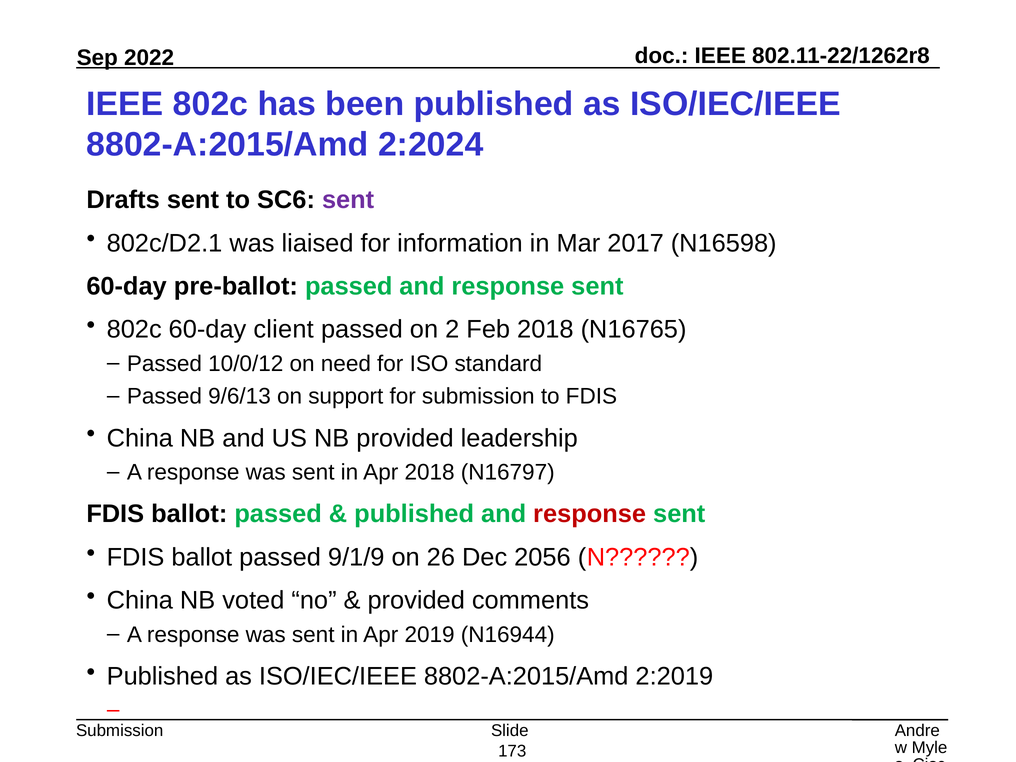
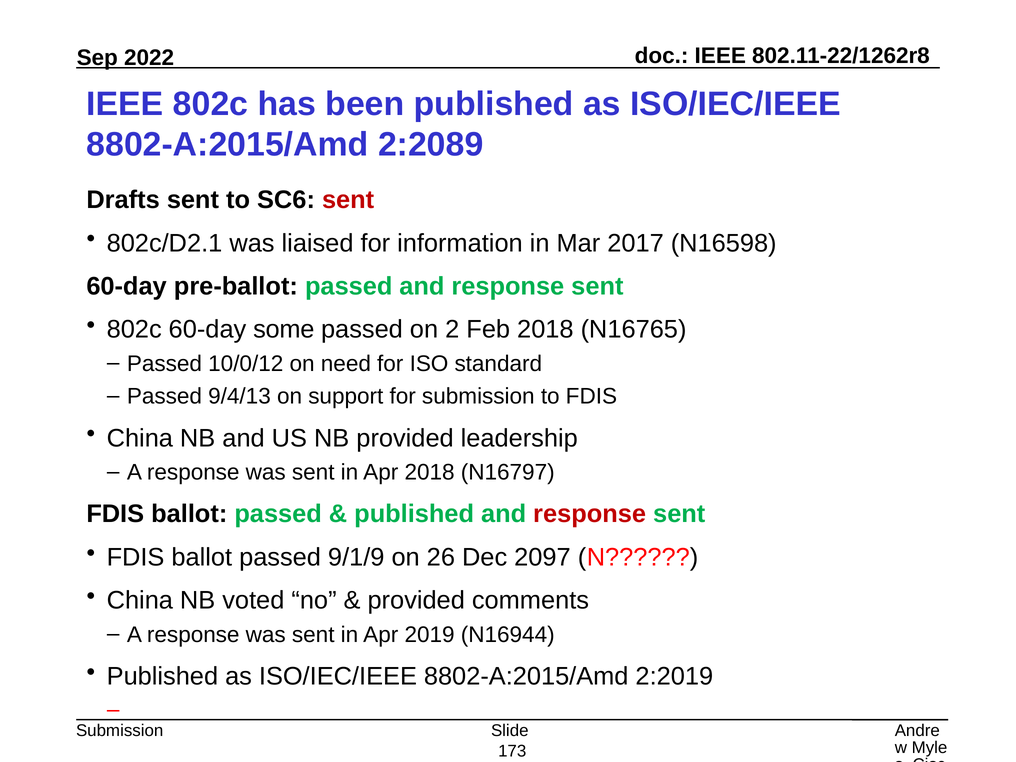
2:2024: 2:2024 -> 2:2089
sent at (348, 200) colour: purple -> red
client: client -> some
9/6/13: 9/6/13 -> 9/4/13
2056: 2056 -> 2097
